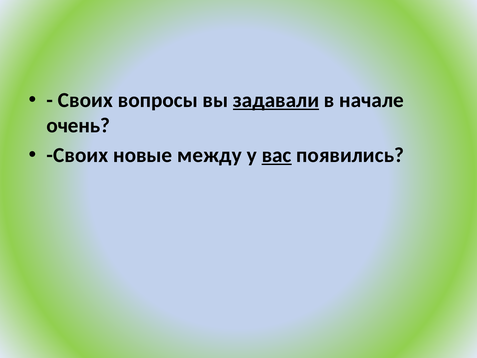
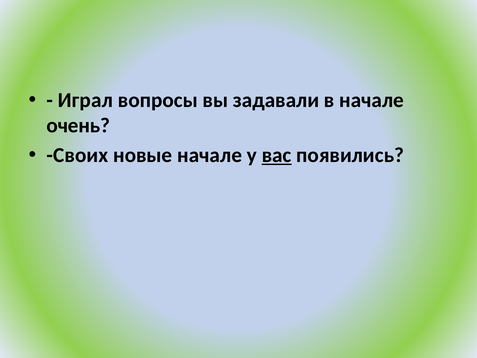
Своих at (85, 100): Своих -> Играл
задавали underline: present -> none
новые между: между -> начале
